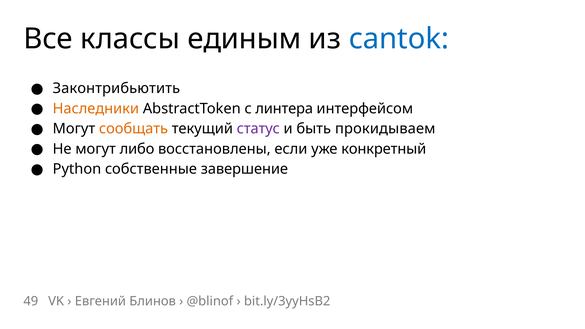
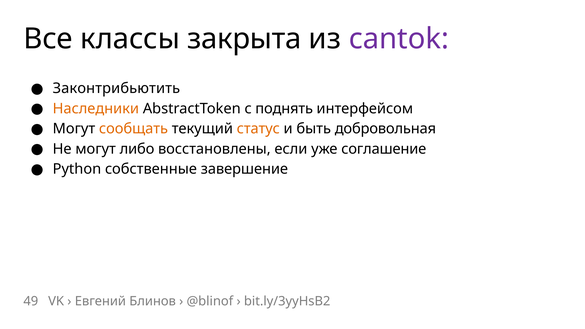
единым: единым -> закрыта
cantok colour: blue -> purple
линтера: линтера -> поднять
статус colour: purple -> orange
прокидываем: прокидываем -> добровольная
конкретный: конкретный -> соглашение
